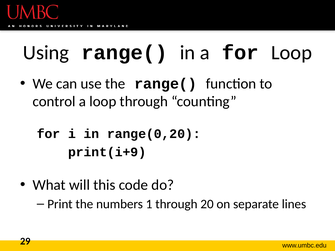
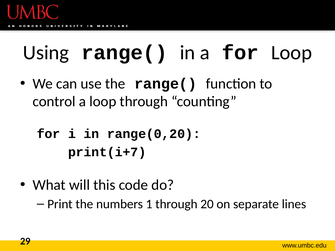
print(i+9: print(i+9 -> print(i+7
